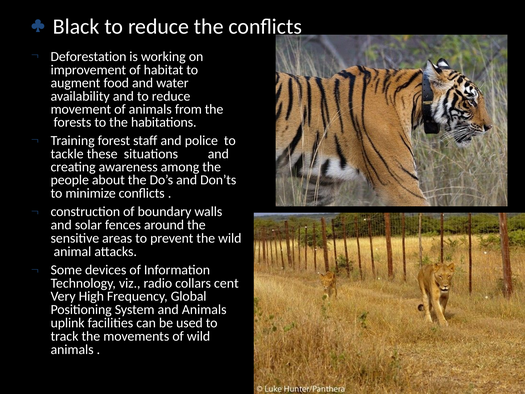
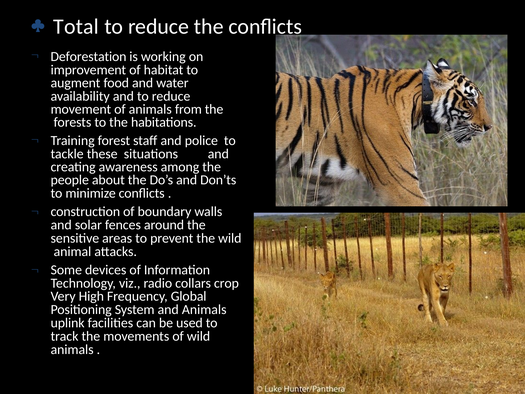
Black: Black -> Total
cent: cent -> crop
